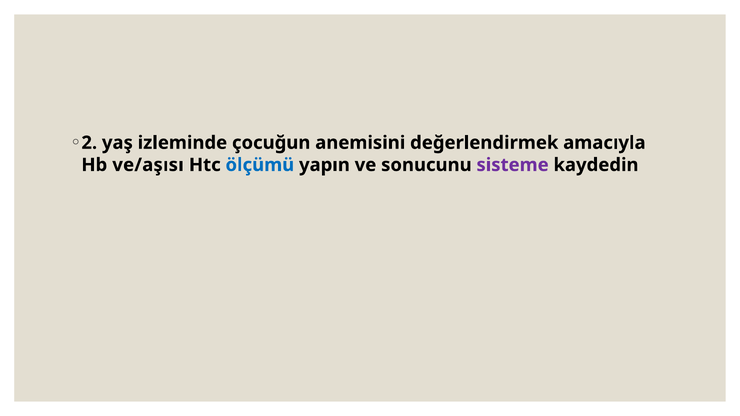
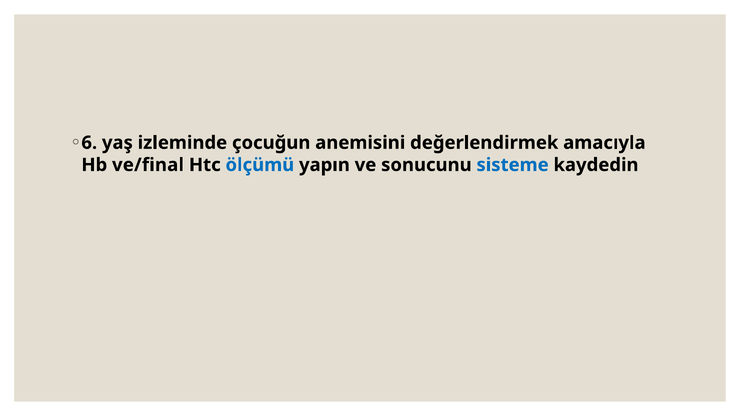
2: 2 -> 6
ve/aşısı: ve/aşısı -> ve/final
sisteme colour: purple -> blue
